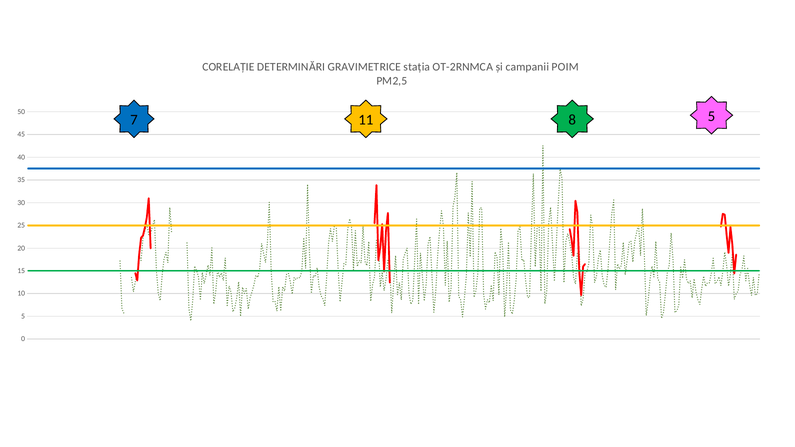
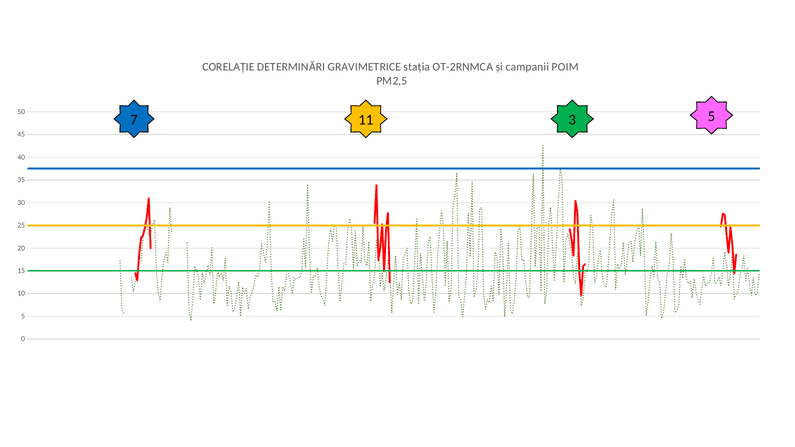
8: 8 -> 3
